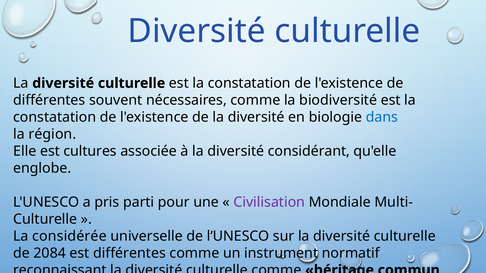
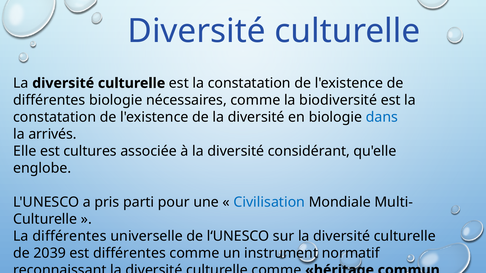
différentes souvent: souvent -> biologie
région: région -> arrivés
Civilisation colour: purple -> blue
La considérée: considérée -> différentes
2084: 2084 -> 2039
